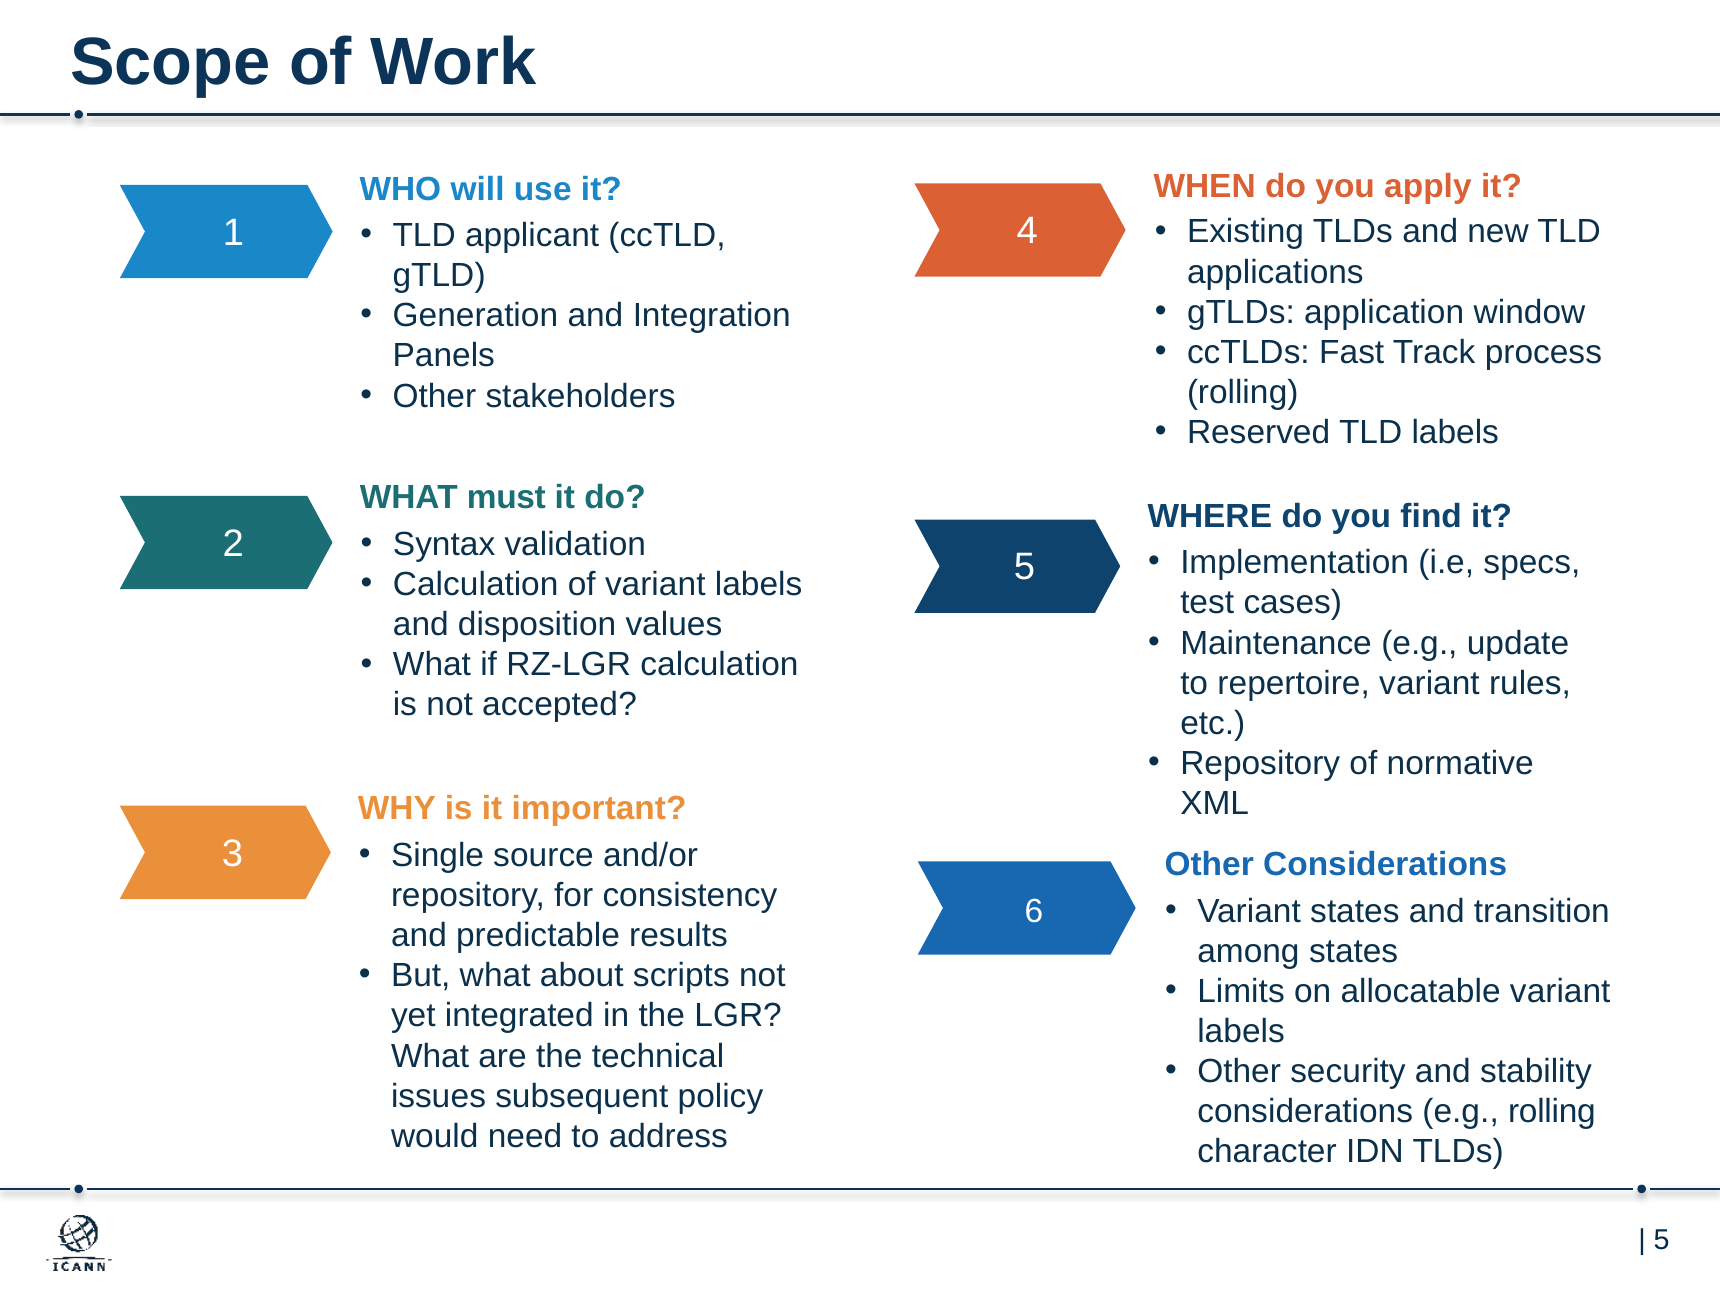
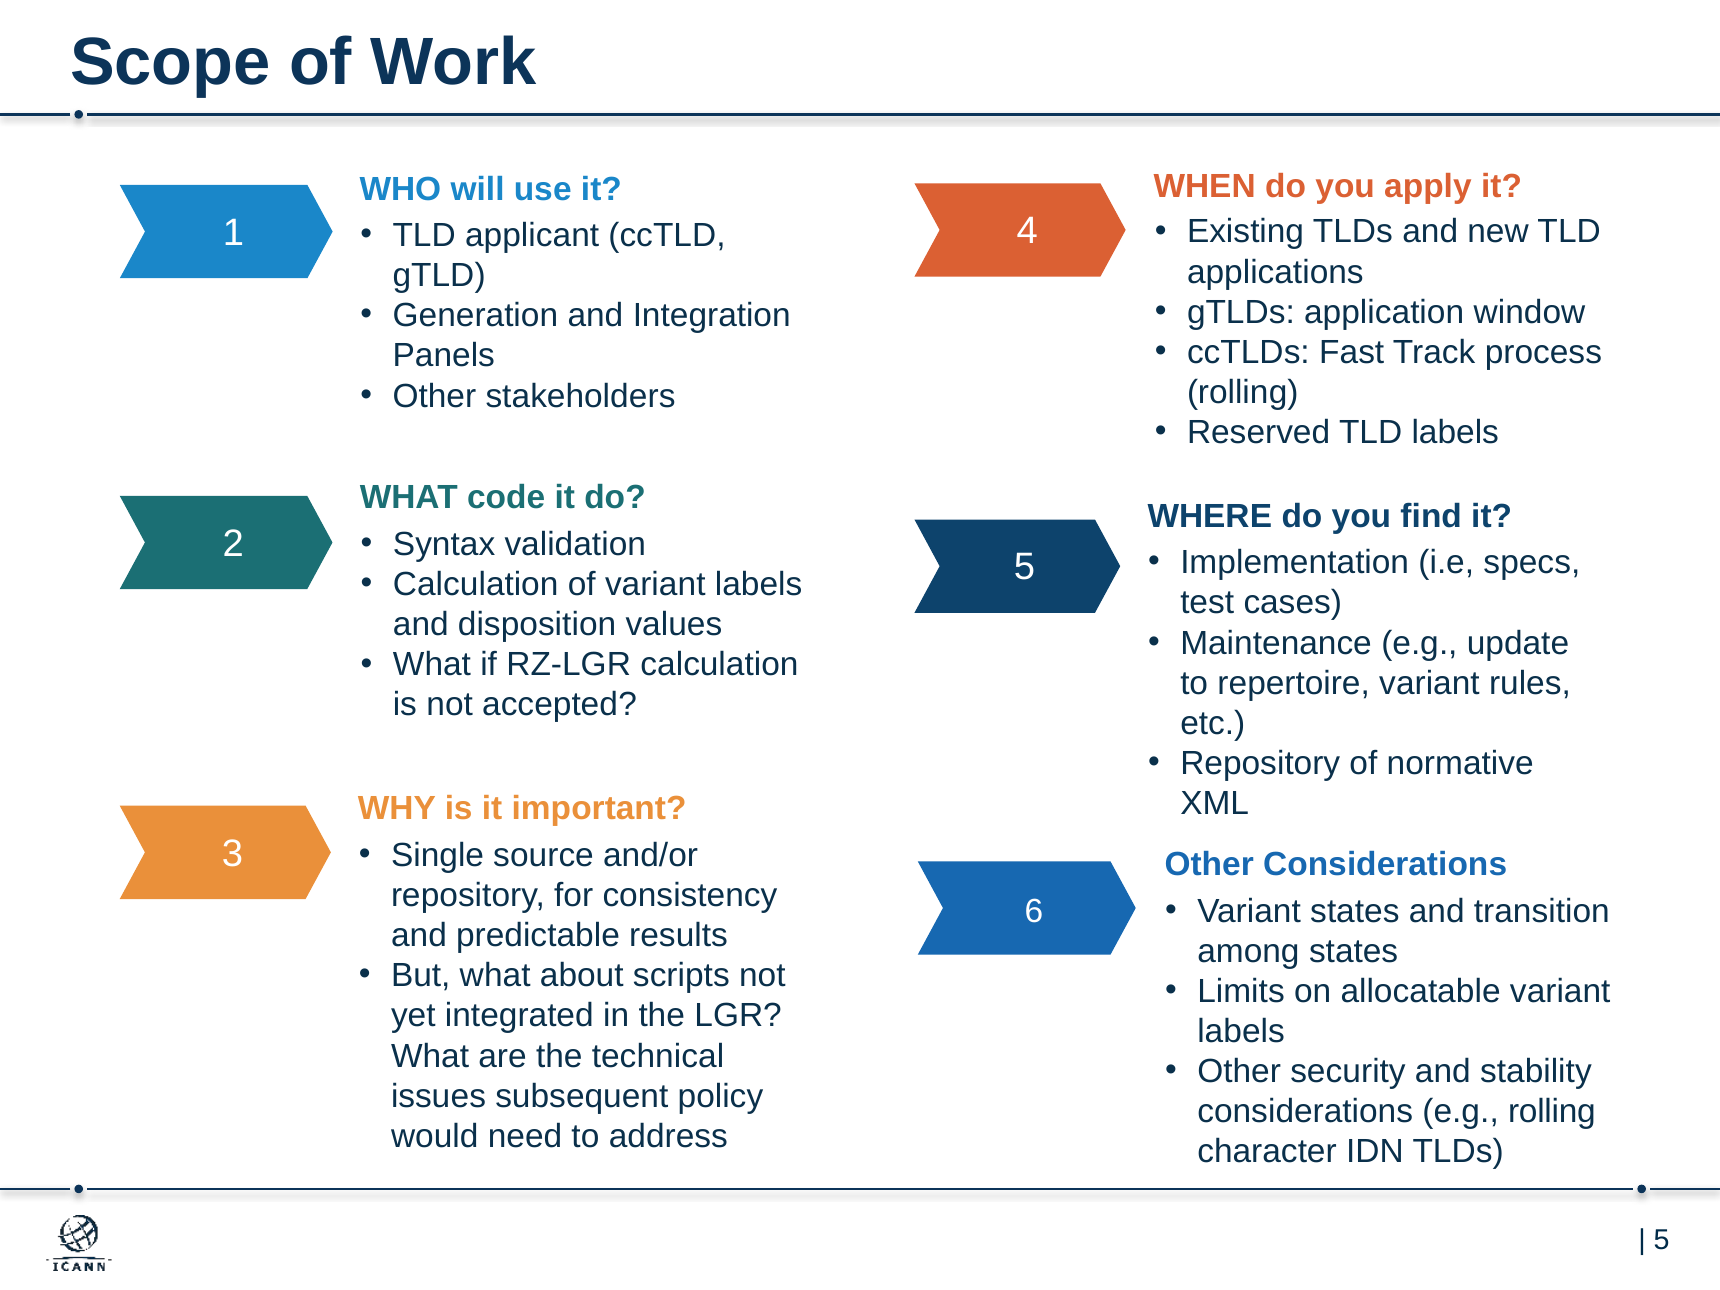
must: must -> code
